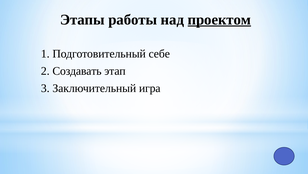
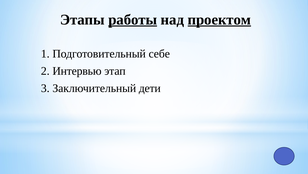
работы underline: none -> present
Создавать: Создавать -> Интервью
игра: игра -> дети
